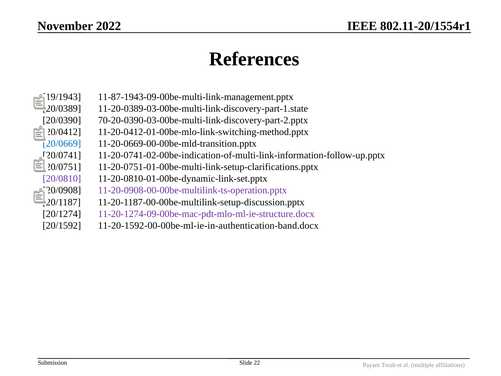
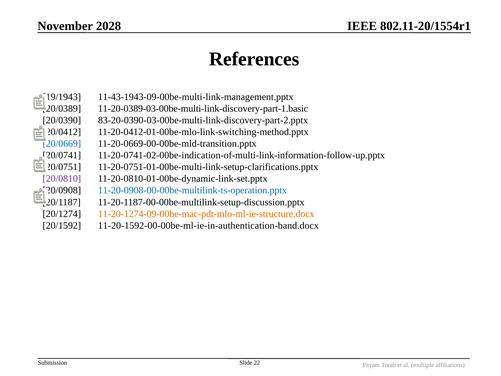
2022: 2022 -> 2028
11-87-1943-09-00be-multi-link-management.pptx: 11-87-1943-09-00be-multi-link-management.pptx -> 11-43-1943-09-00be-multi-link-management.pptx
11-20-0389-03-00be-multi-link-discovery-part-1.state: 11-20-0389-03-00be-multi-link-discovery-part-1.state -> 11-20-0389-03-00be-multi-link-discovery-part-1.basic
70-20-0390-03-00be-multi-link-discovery-part-2.pptx: 70-20-0390-03-00be-multi-link-discovery-part-2.pptx -> 83-20-0390-03-00be-multi-link-discovery-part-2.pptx
11-20-0908-00-00be-multilink-ts-operation.pptx colour: purple -> blue
11-20-1274-09-00be-mac-pdt-mlo-ml-ie-structure.docx colour: purple -> orange
